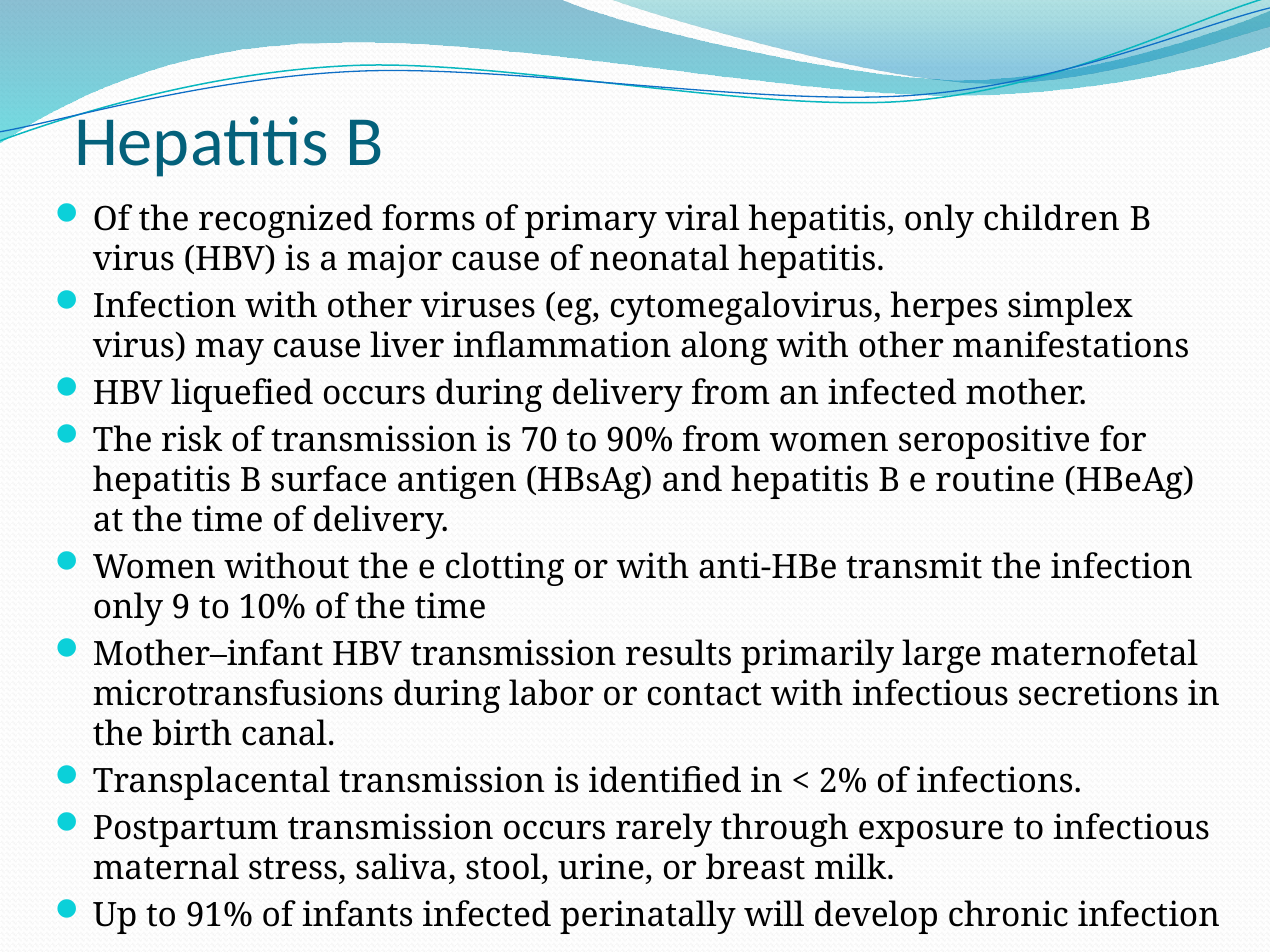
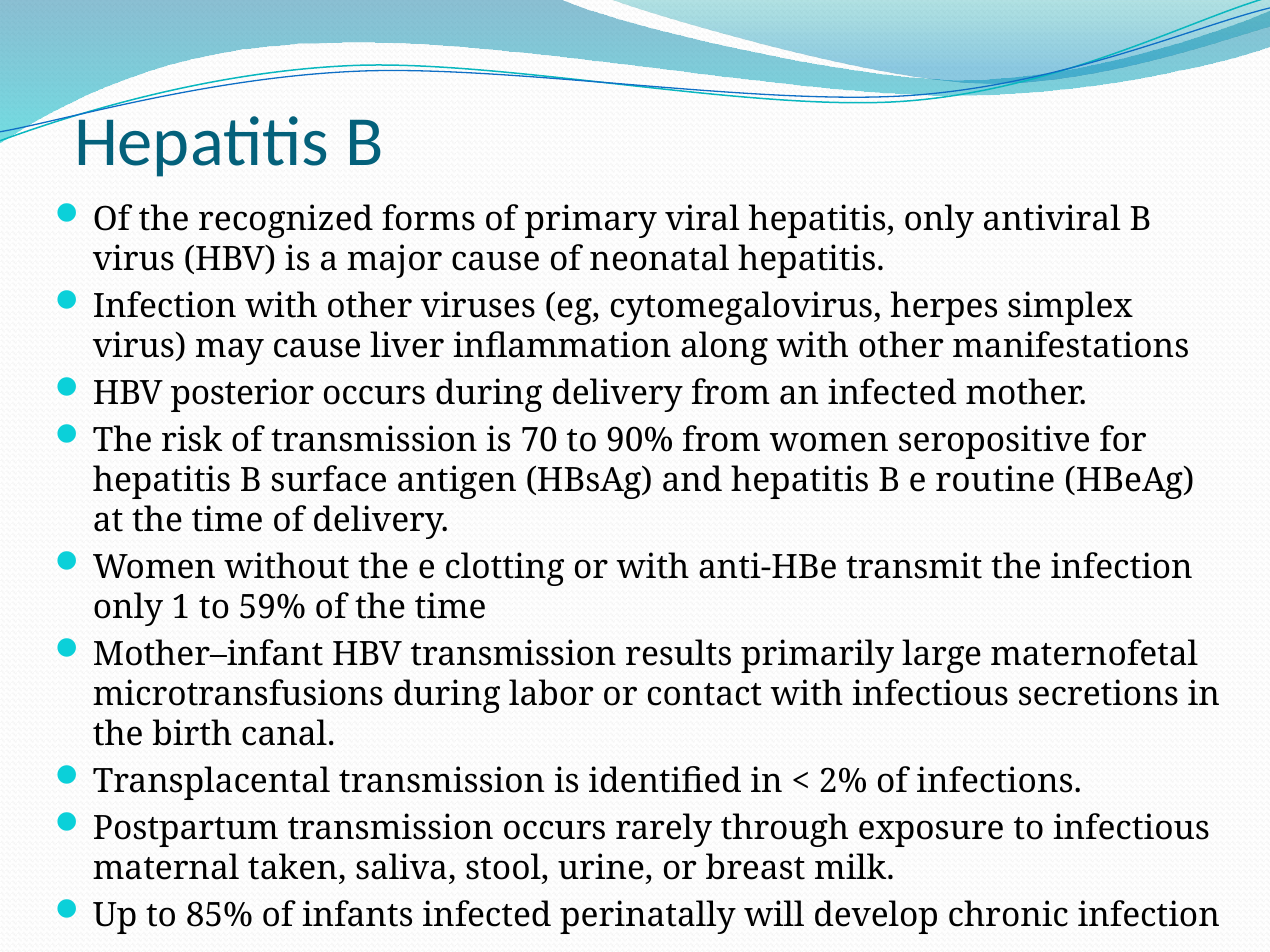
children: children -> antiviral
liquefied: liquefied -> posterior
9: 9 -> 1
10%: 10% -> 59%
stress: stress -> taken
91%: 91% -> 85%
